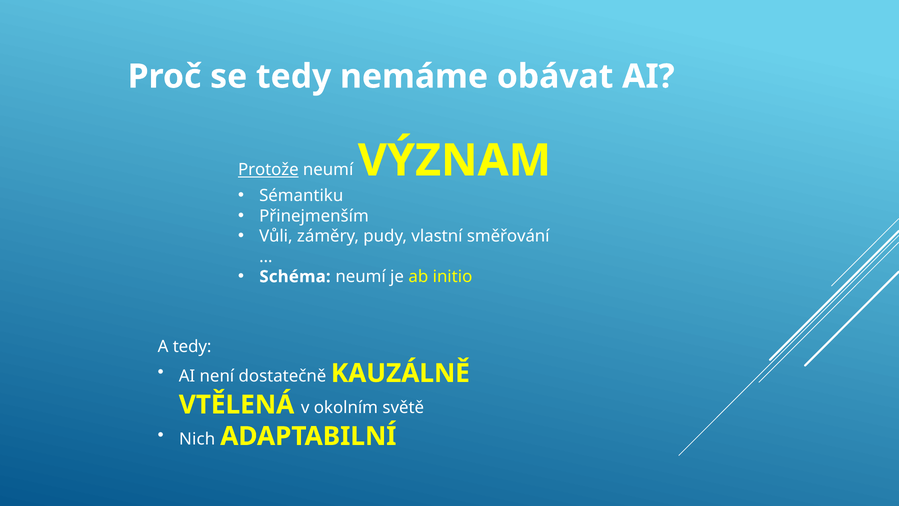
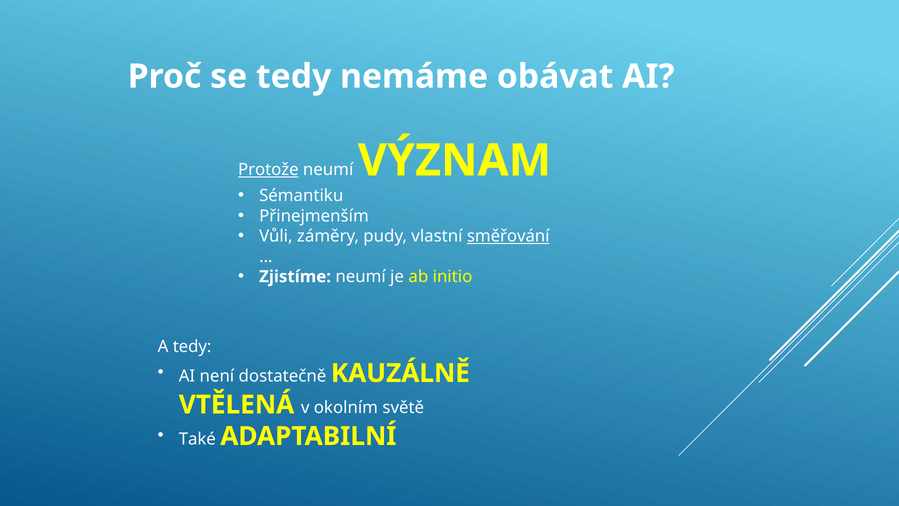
směřování underline: none -> present
Schéma: Schéma -> Zjistíme
Nich: Nich -> Také
